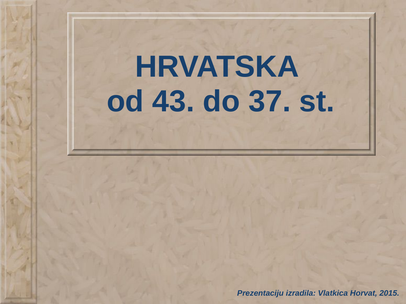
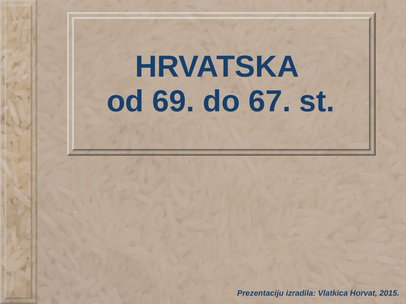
43: 43 -> 69
37: 37 -> 67
